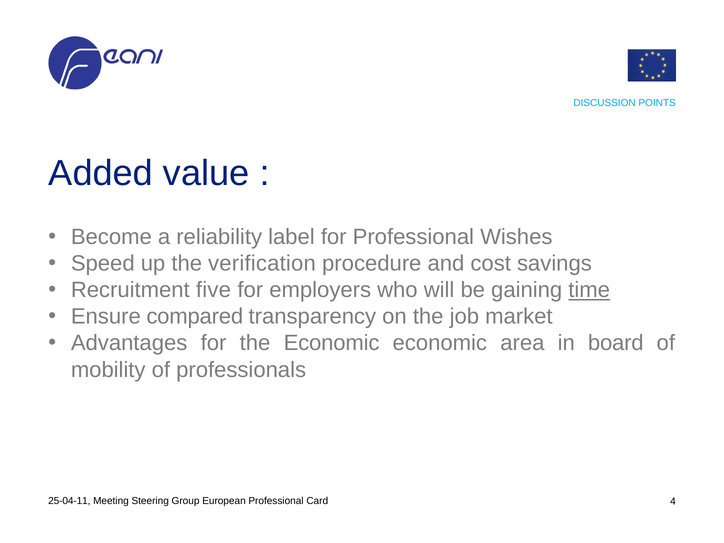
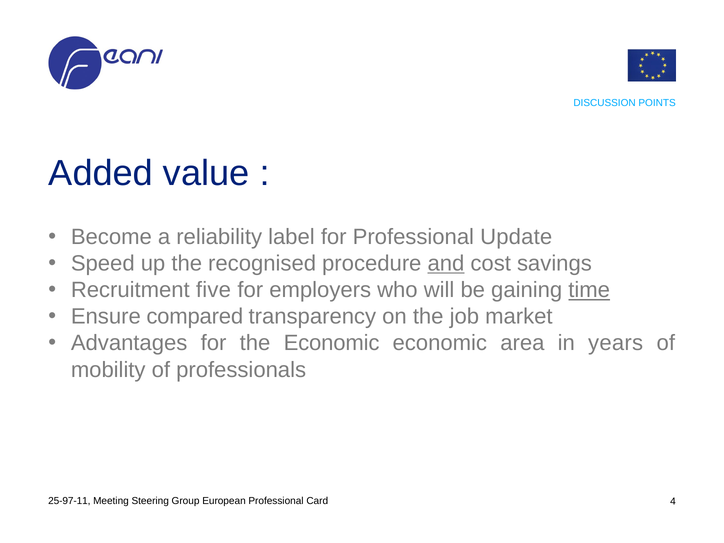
Wishes: Wishes -> Update
verification: verification -> recognised
and underline: none -> present
board: board -> years
25-04-11: 25-04-11 -> 25-97-11
